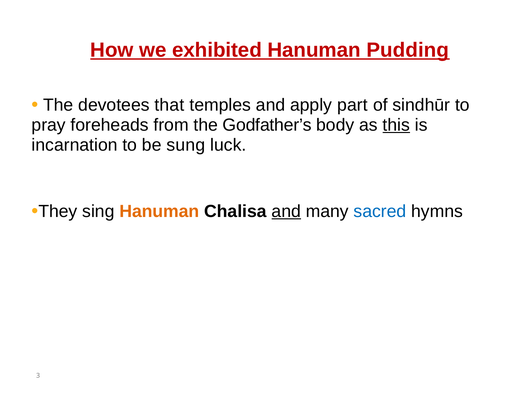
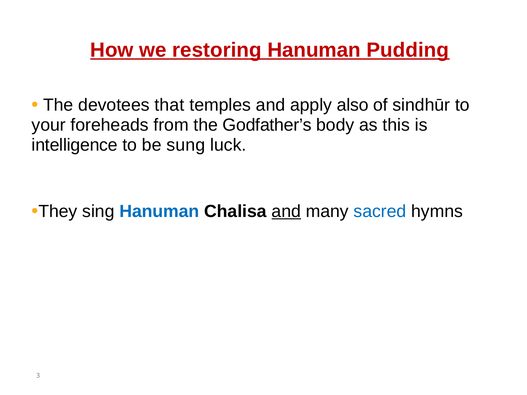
exhibited: exhibited -> restoring
part: part -> also
pray: pray -> your
this underline: present -> none
incarnation: incarnation -> intelligence
Hanuman at (159, 212) colour: orange -> blue
